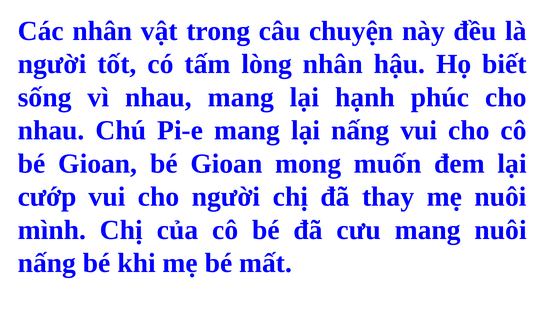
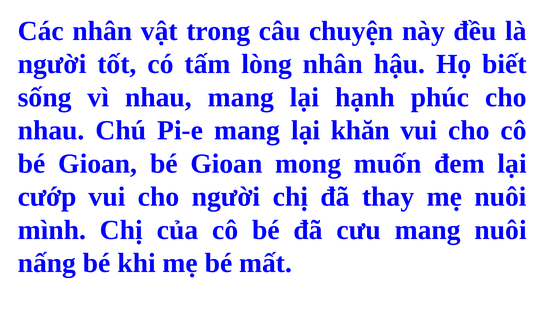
lại nấng: nấng -> khăn
